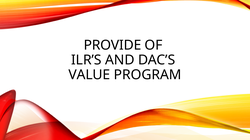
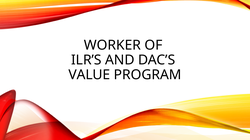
PROVIDE: PROVIDE -> WORKER
